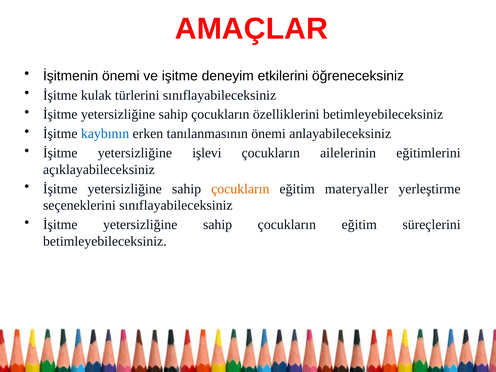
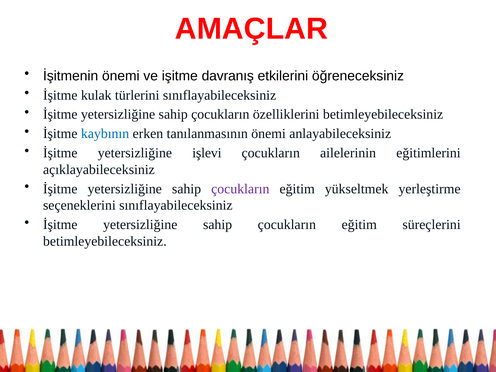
deneyim: deneyim -> davranış
çocukların at (240, 189) colour: orange -> purple
materyaller: materyaller -> yükseltmek
